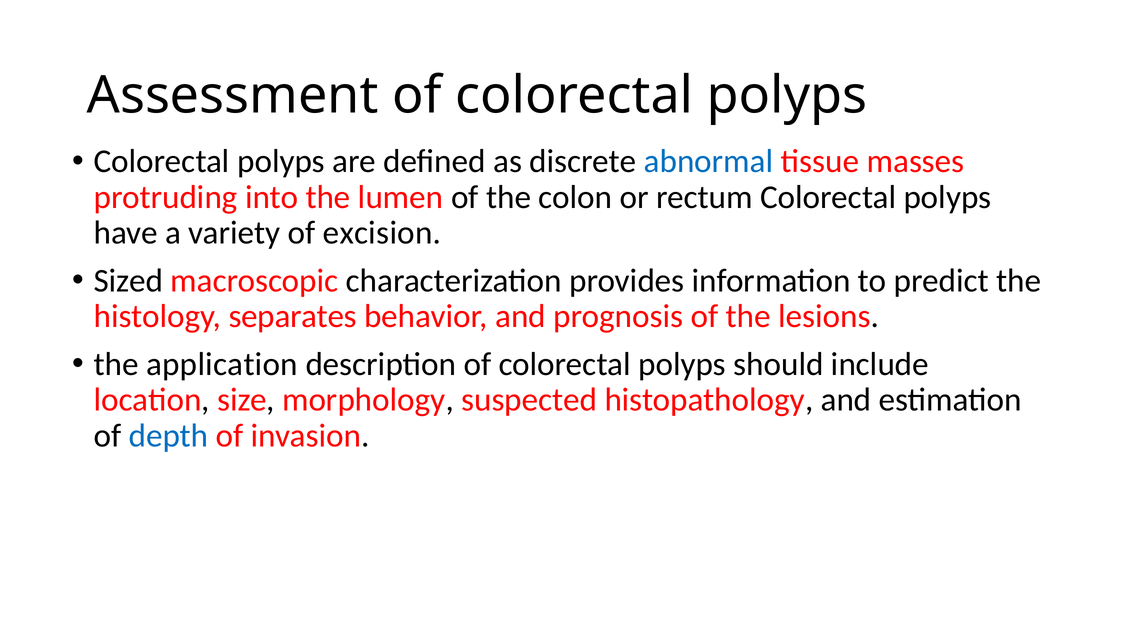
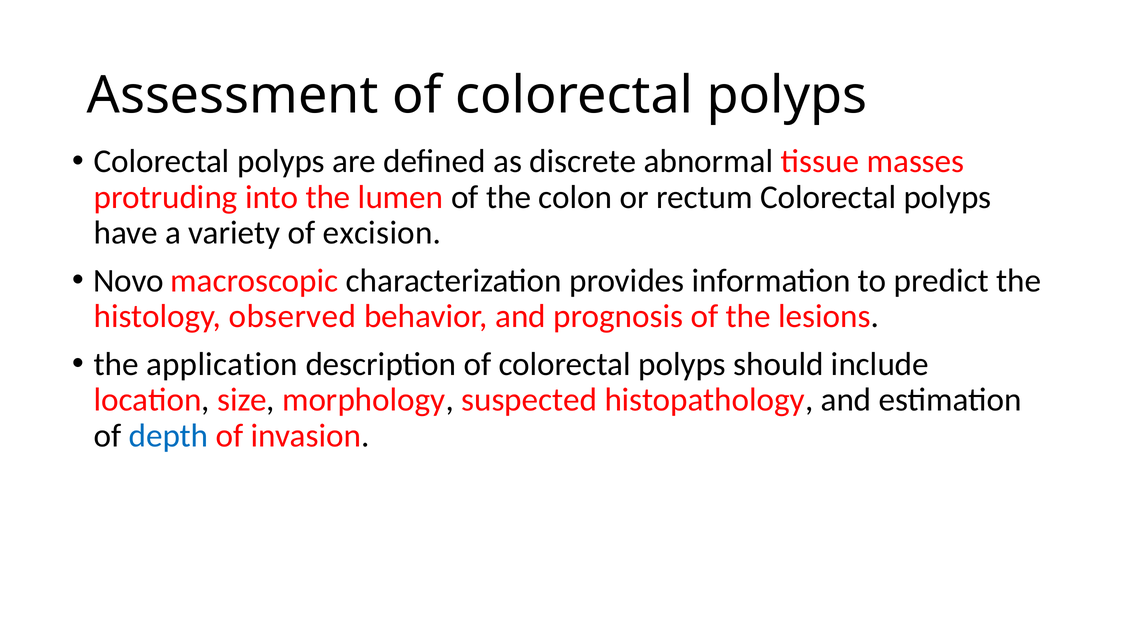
abnormal colour: blue -> black
Sized: Sized -> Novo
separates: separates -> observed
